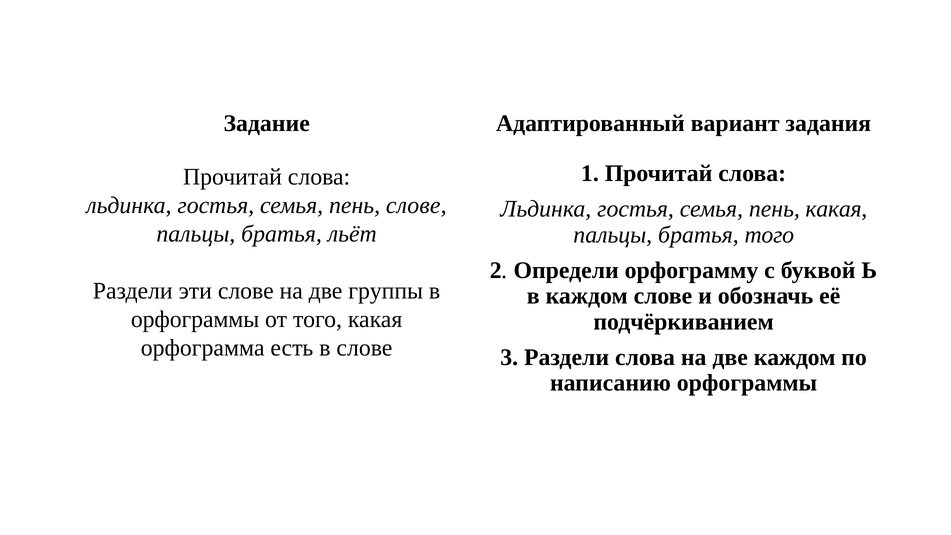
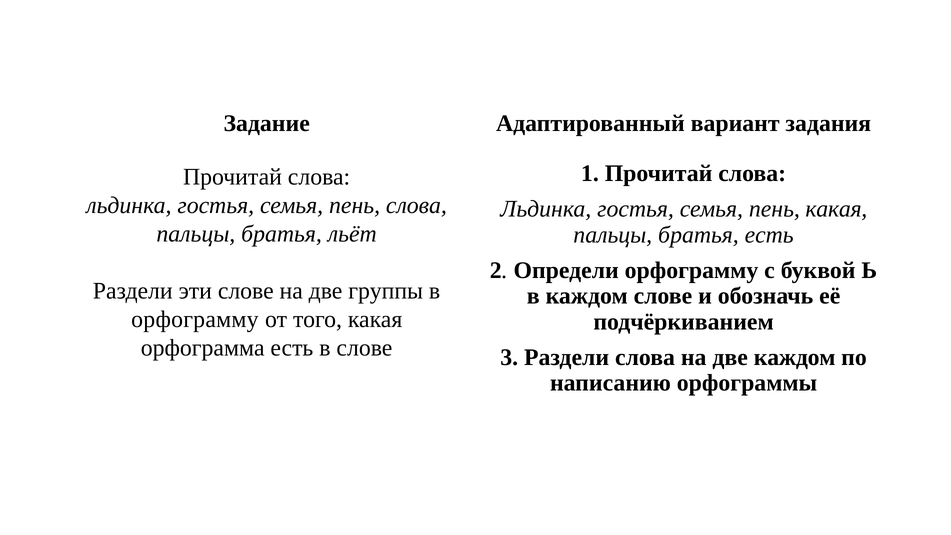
пень слове: слове -> слова
братья того: того -> есть
орфограммы at (195, 319): орфограммы -> орфограмму
